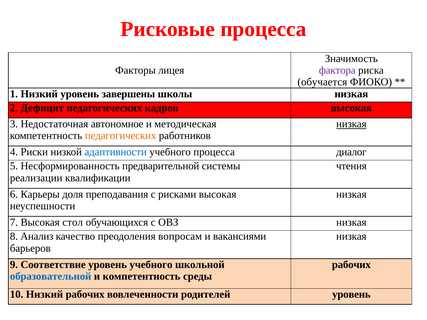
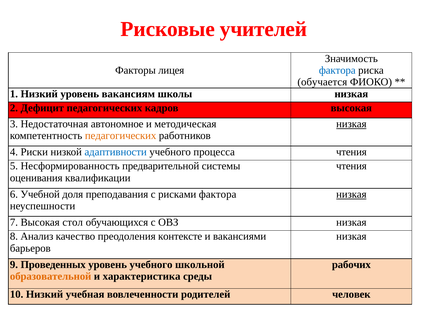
Рисковые процесса: процесса -> учителей
фактора at (337, 70) colour: purple -> blue
завершены: завершены -> вакансиям
процесса диалог: диалог -> чтения
реализации: реализации -> оценивания
Карьеры: Карьеры -> Учебной
рисками высокая: высокая -> фактора
низкая at (351, 194) underline: none -> present
вопросам: вопросам -> контексте
Соответствие: Соответствие -> Проведенных
образовательной colour: blue -> orange
и компетентность: компетентность -> характеристика
Низкий рабочих: рабочих -> учебная
родителей уровень: уровень -> человек
